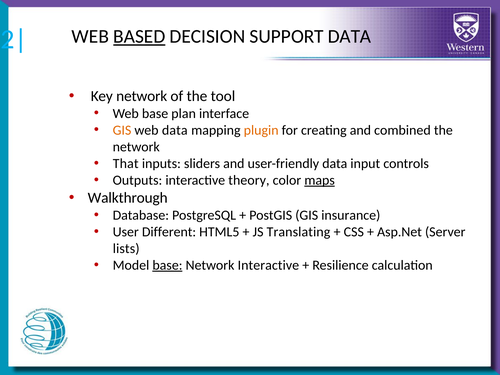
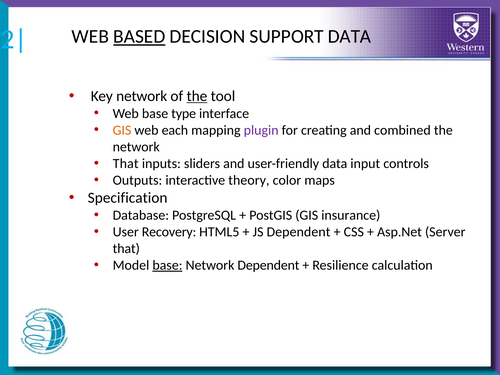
the at (197, 96) underline: none -> present
plan: plan -> type
web data: data -> each
plugin colour: orange -> purple
maps underline: present -> none
Walkthrough: Walkthrough -> Specification
Different: Different -> Recovery
JS Translating: Translating -> Dependent
lists at (126, 249): lists -> that
Network Interactive: Interactive -> Dependent
